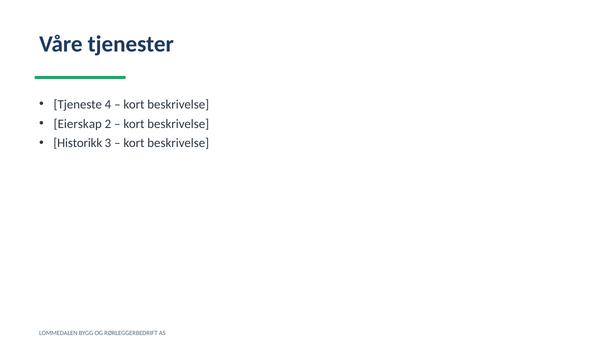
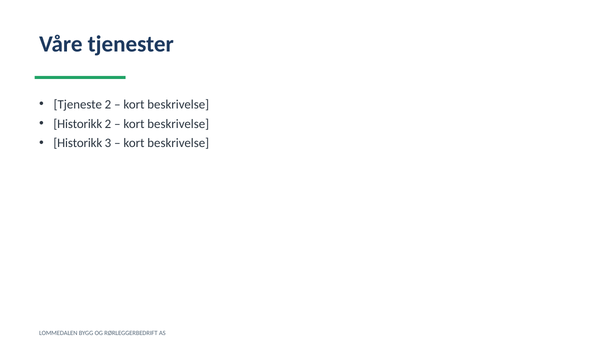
Tjeneste 4: 4 -> 2
Eierskap at (78, 124): Eierskap -> Historikk
